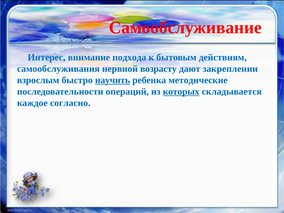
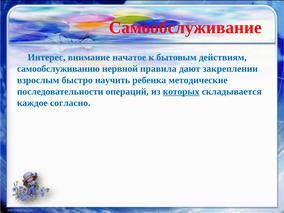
подхода: подхода -> начатое
самообслуживания: самообслуживания -> самообслуживанию
возрасту: возрасту -> правила
научить underline: present -> none
